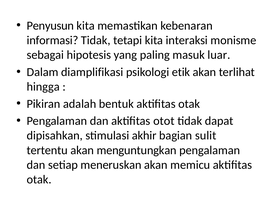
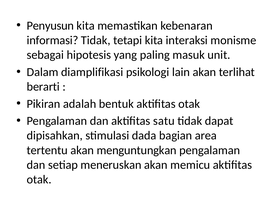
luar: luar -> unit
etik: etik -> lain
hingga: hingga -> berarti
otot: otot -> satu
akhir: akhir -> dada
sulit: sulit -> area
